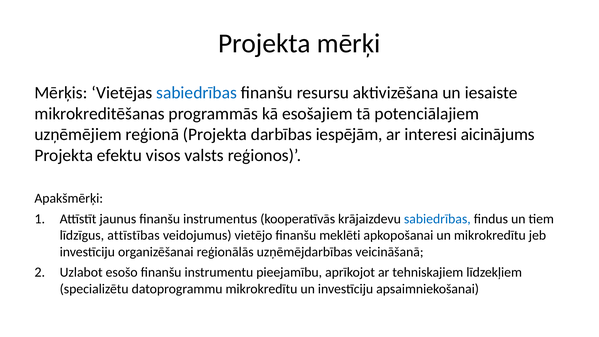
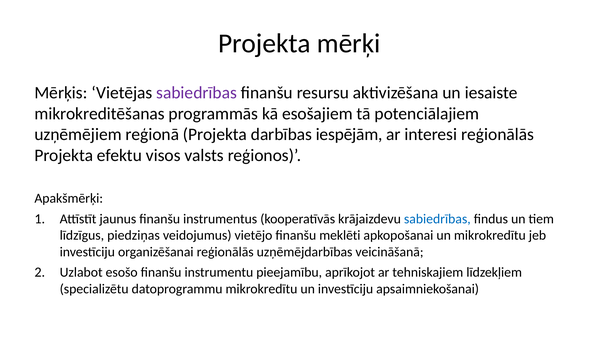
sabiedrības at (197, 93) colour: blue -> purple
interesi aicinājums: aicinājums -> reģionālās
attīstības: attīstības -> piedziņas
